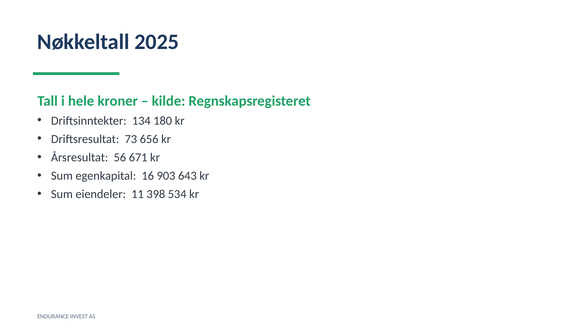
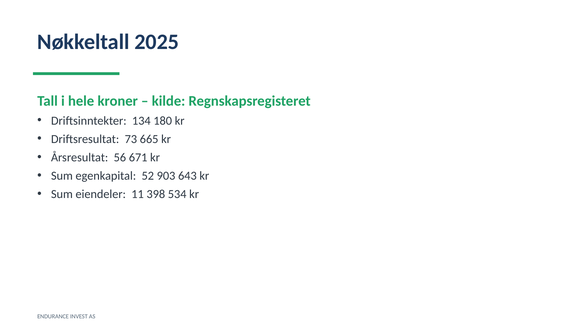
656: 656 -> 665
16: 16 -> 52
